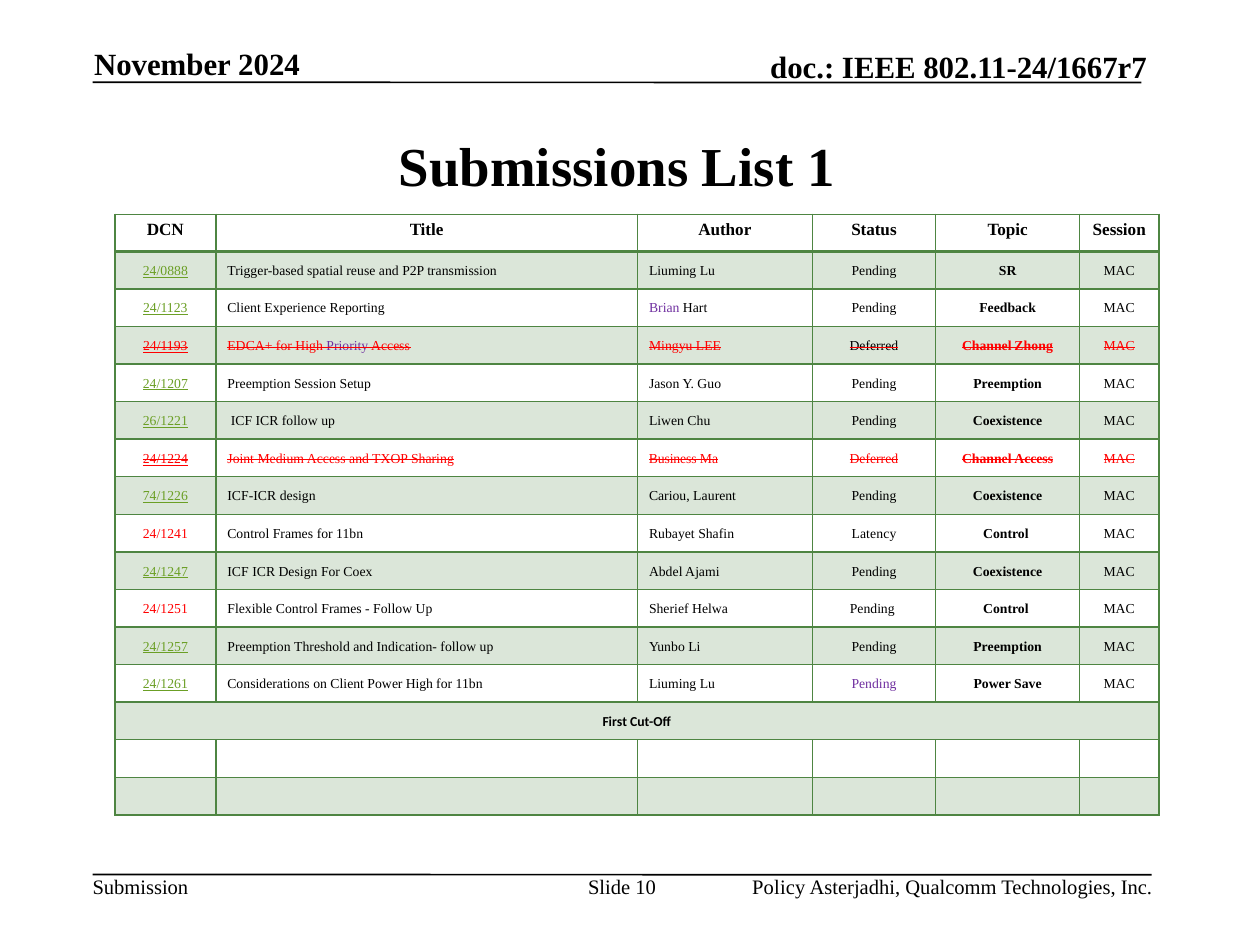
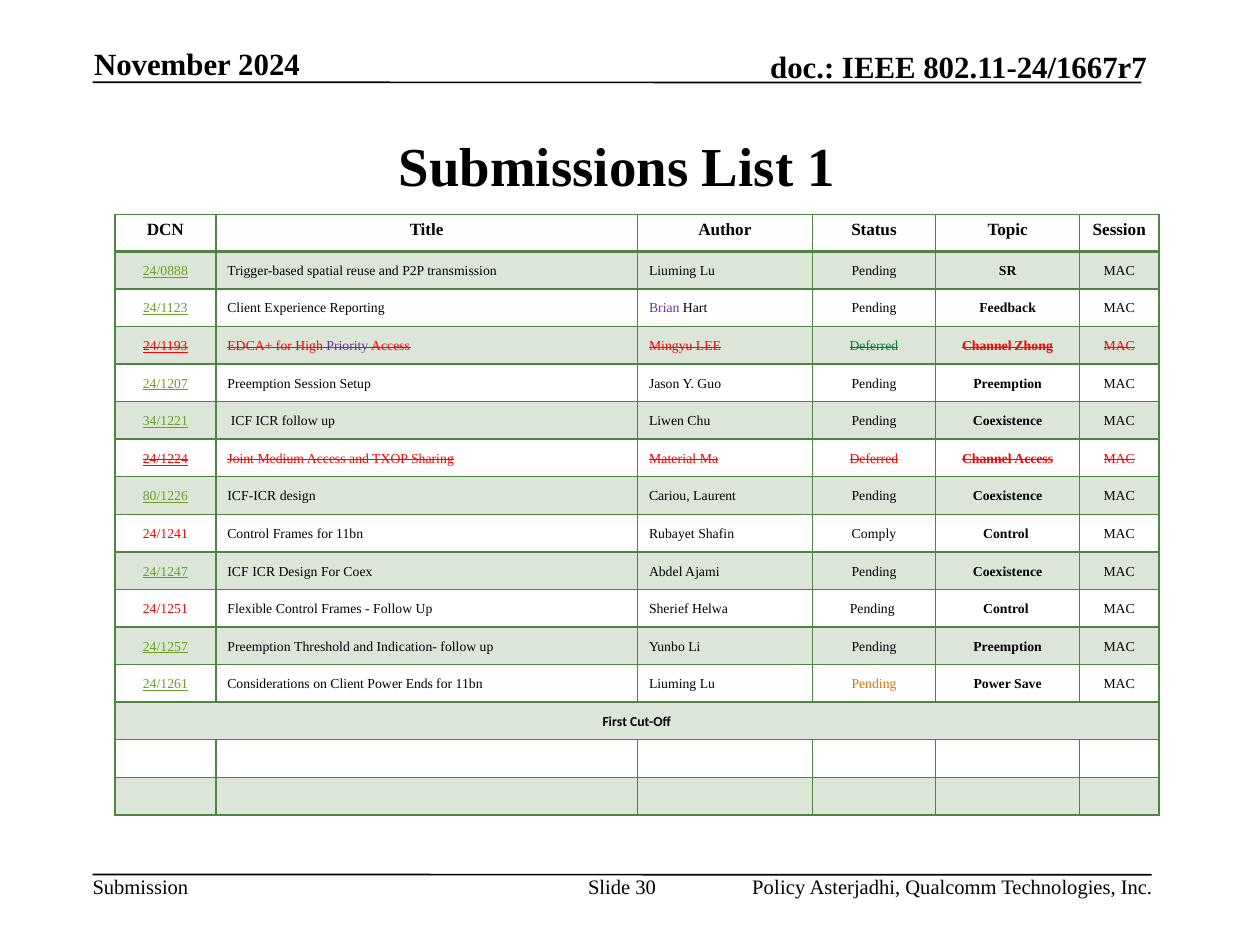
Deferred at (874, 346) colour: black -> green
26/1221: 26/1221 -> 34/1221
Business: Business -> Material
74/1226: 74/1226 -> 80/1226
Latency: Latency -> Comply
Power High: High -> Ends
Pending at (874, 684) colour: purple -> orange
10: 10 -> 30
